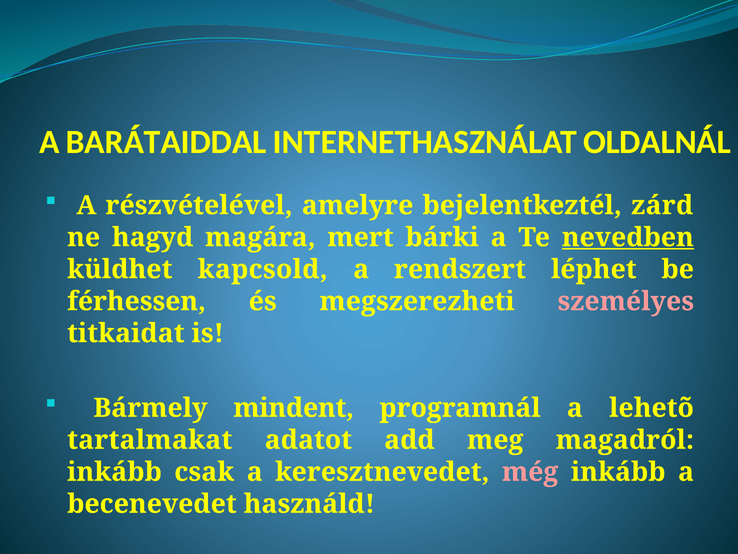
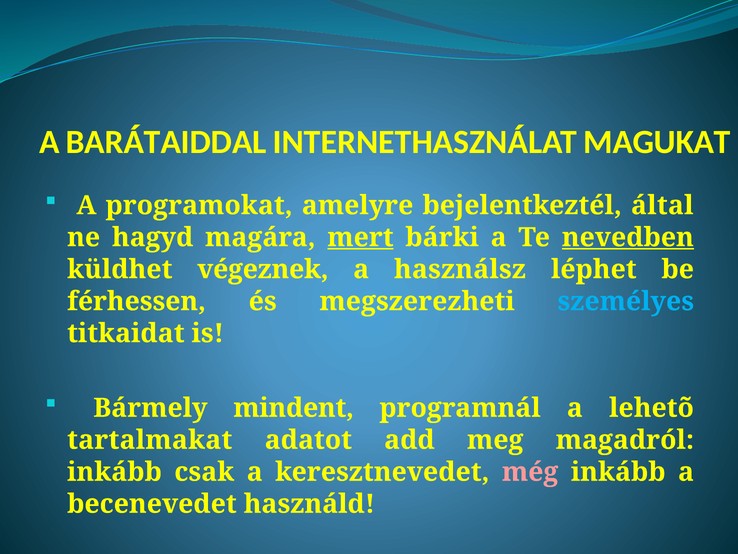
OLDALNÁL: OLDALNÁL -> MAGUKAT
részvételével: részvételével -> programokat
zárd: zárd -> által
mert underline: none -> present
kapcsold: kapcsold -> végeznek
rendszert: rendszert -> használsz
személyes colour: pink -> light blue
